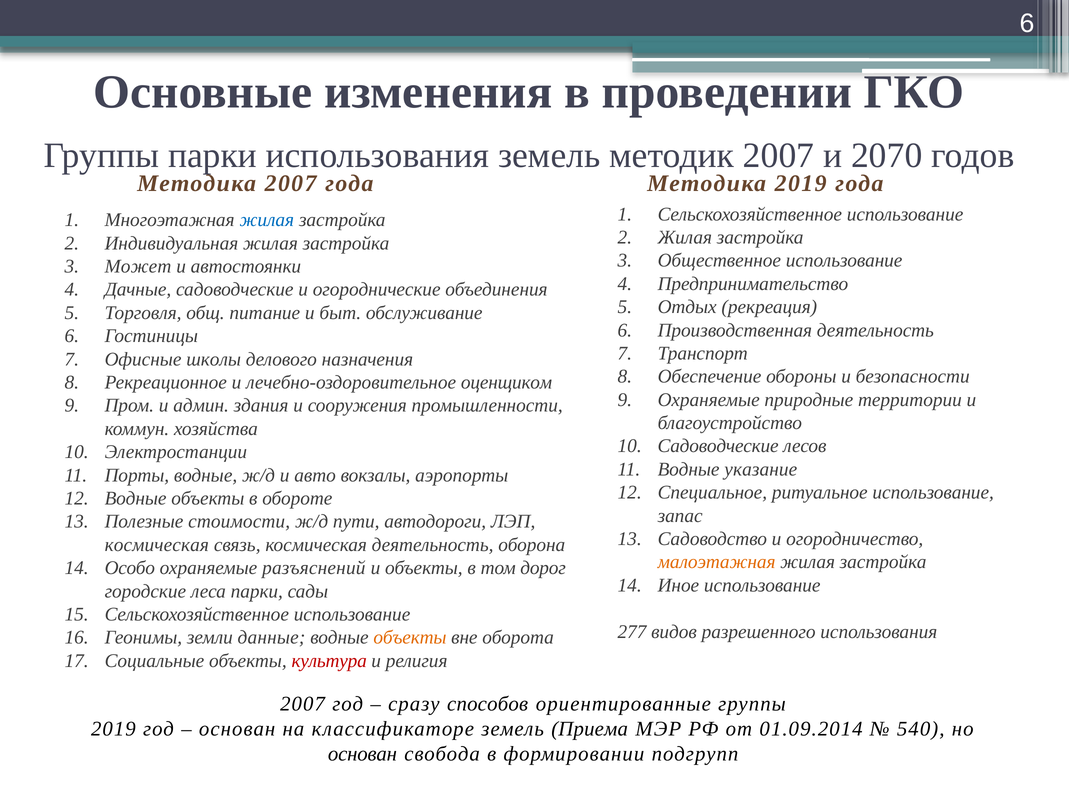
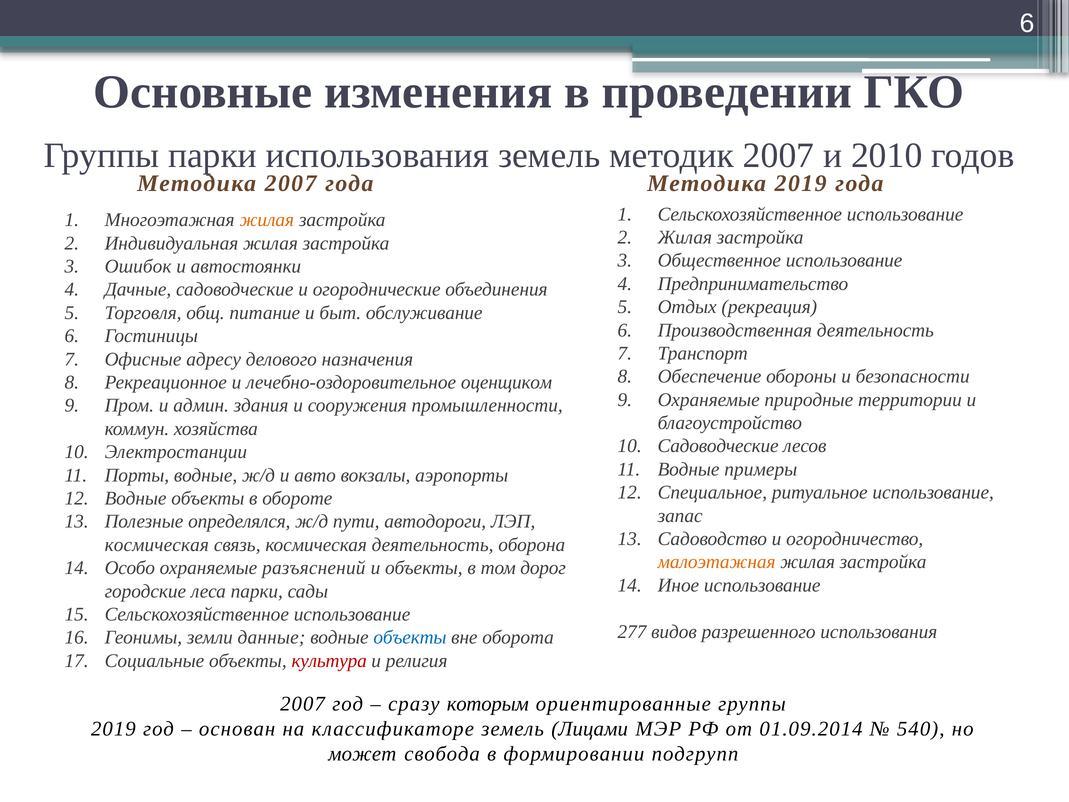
2070: 2070 -> 2010
жилая at (267, 220) colour: blue -> orange
Может: Может -> Ошибок
школы: школы -> адресу
указание: указание -> примеры
стоимости: стоимости -> определялся
объекты at (410, 637) colour: orange -> blue
способов: способов -> которым
Приема: Приема -> Лицами
основан at (362, 753): основан -> может
